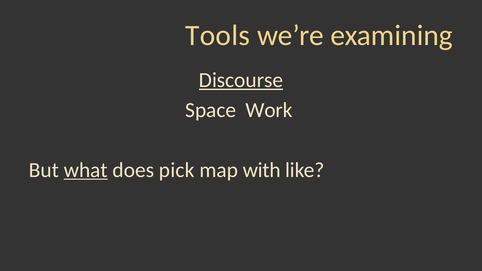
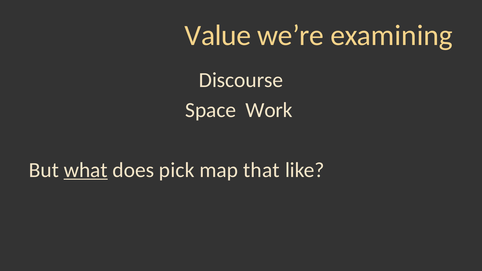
Tools: Tools -> Value
Discourse underline: present -> none
with: with -> that
